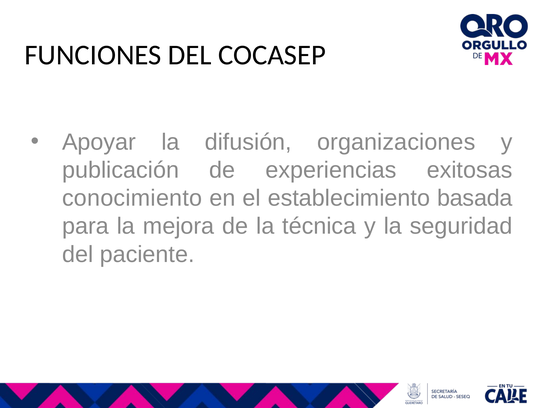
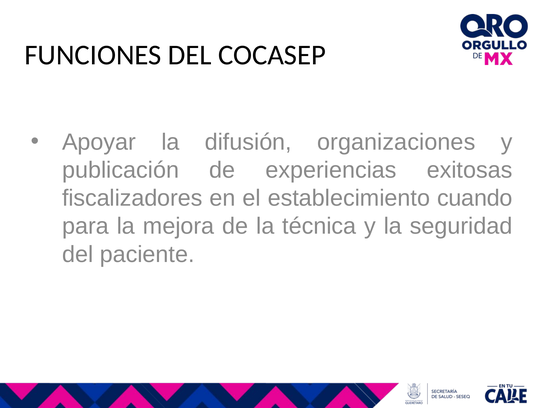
conocimiento: conocimiento -> fiscalizadores
basada: basada -> cuando
